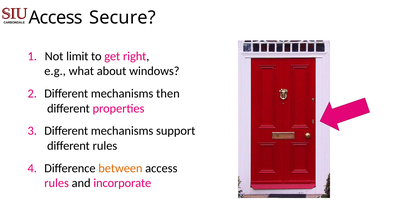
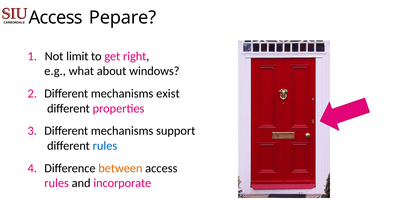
Secure: Secure -> Pepare
then: then -> exist
rules at (105, 145) colour: black -> blue
